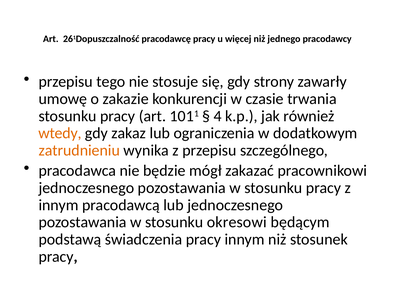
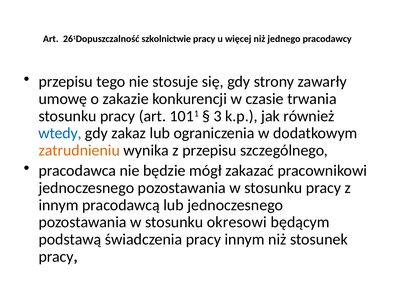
pracodawcę: pracodawcę -> szkolnictwie
4: 4 -> 3
wtedy colour: orange -> blue
